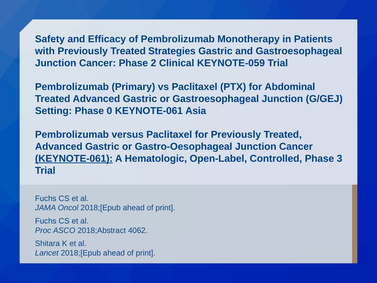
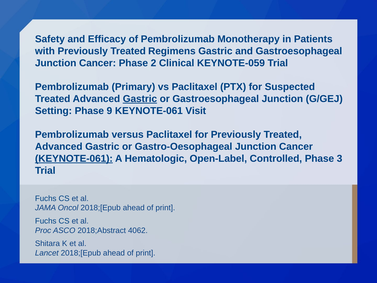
Strategies: Strategies -> Regimens
Abdominal: Abdominal -> Suspected
Gastric at (140, 99) underline: none -> present
0: 0 -> 9
Asia: Asia -> Visit
